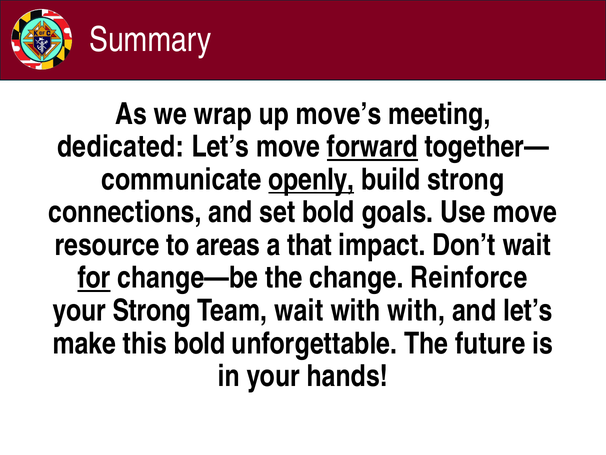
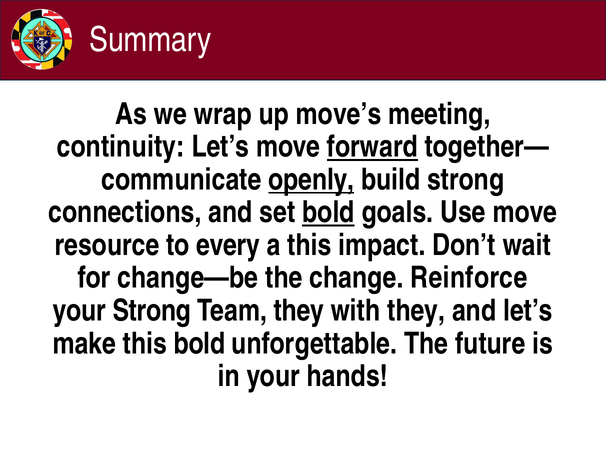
dedicated: dedicated -> continuity
bold at (328, 212) underline: none -> present
areas: areas -> every
a that: that -> this
for underline: present -> none
Team wait: wait -> they
with with: with -> they
